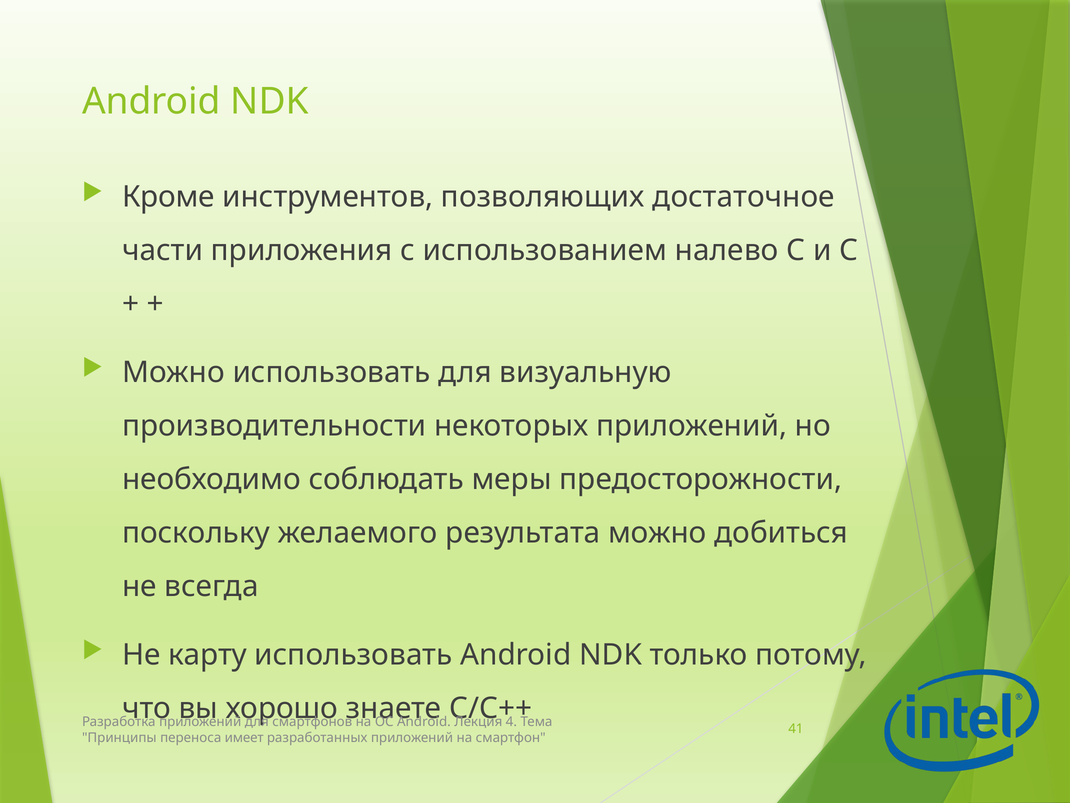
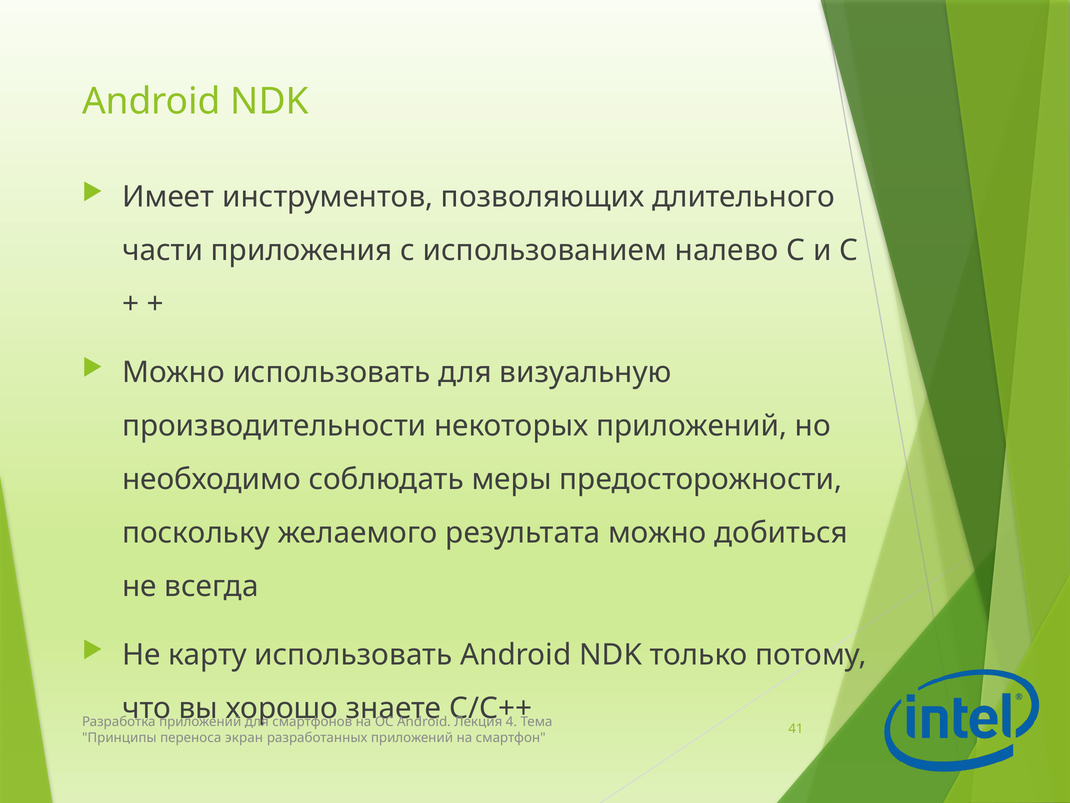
Кроме: Кроме -> Имеет
достаточное: достаточное -> длительного
имеет: имеет -> экран
